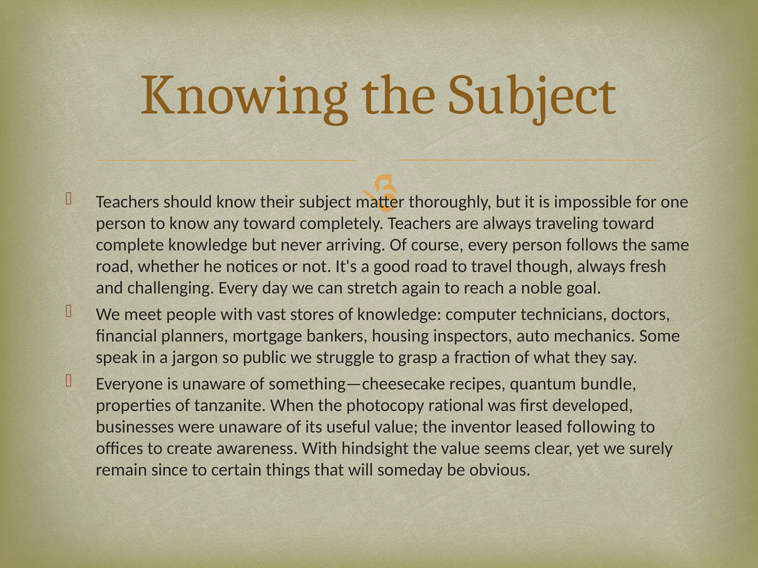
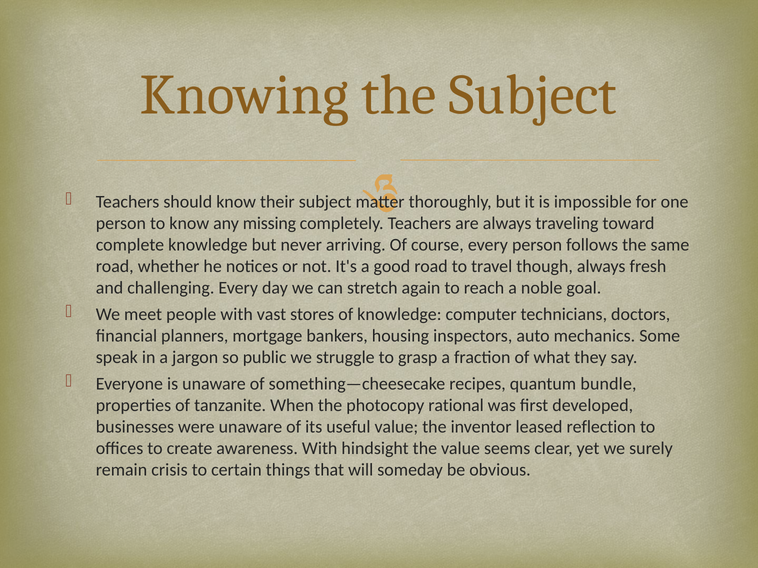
any toward: toward -> missing
following: following -> reflection
since: since -> crisis
